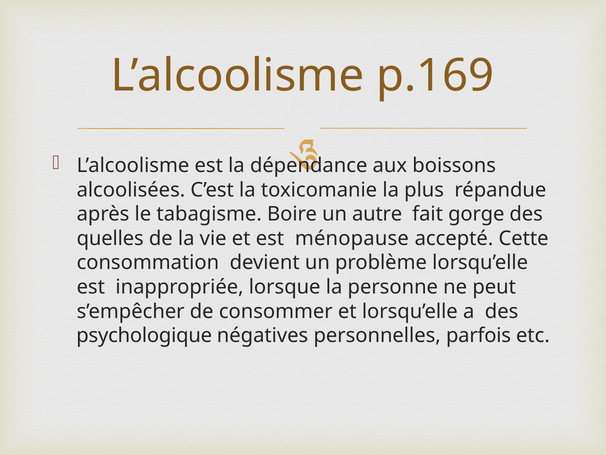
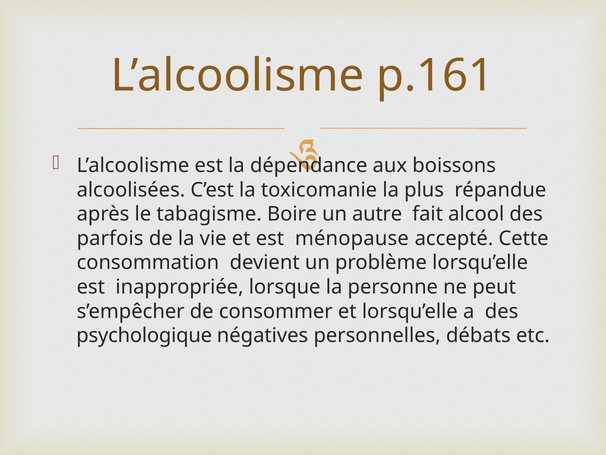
p.169: p.169 -> p.161
gorge: gorge -> alcool
quelles: quelles -> parfois
parfois: parfois -> débats
